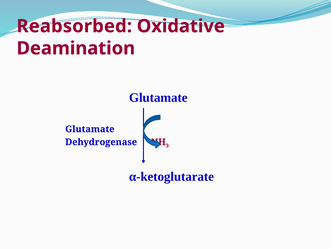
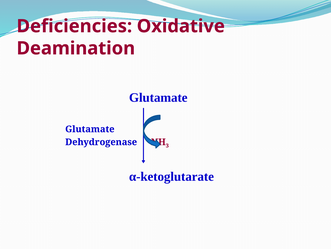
Reabsorbed: Reabsorbed -> Deficiencies
